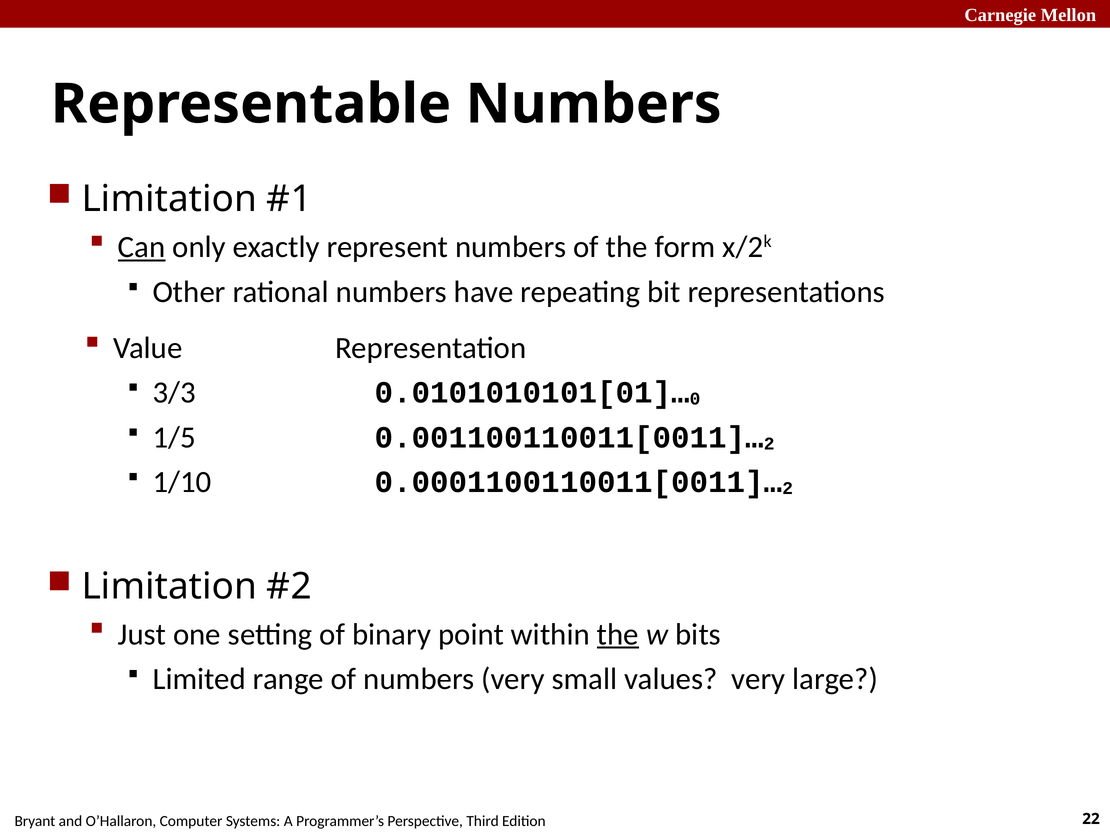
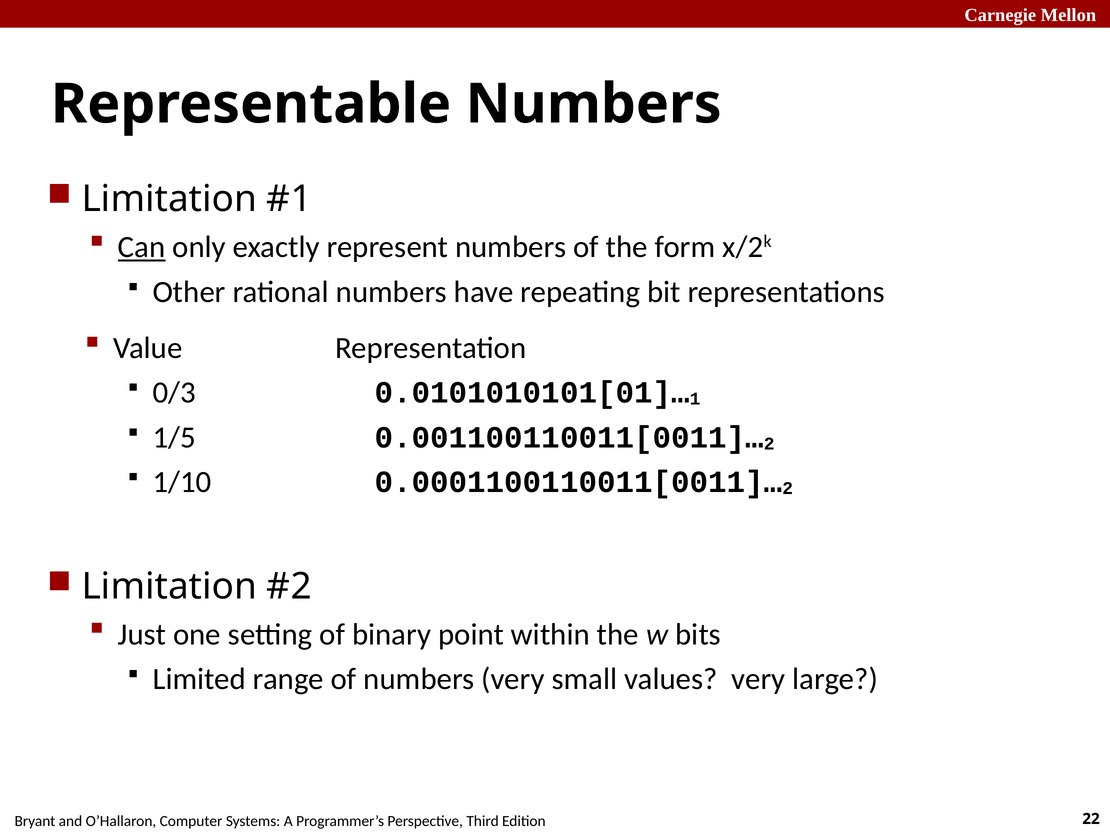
3/3: 3/3 -> 0/3
0: 0 -> 1
the at (618, 634) underline: present -> none
